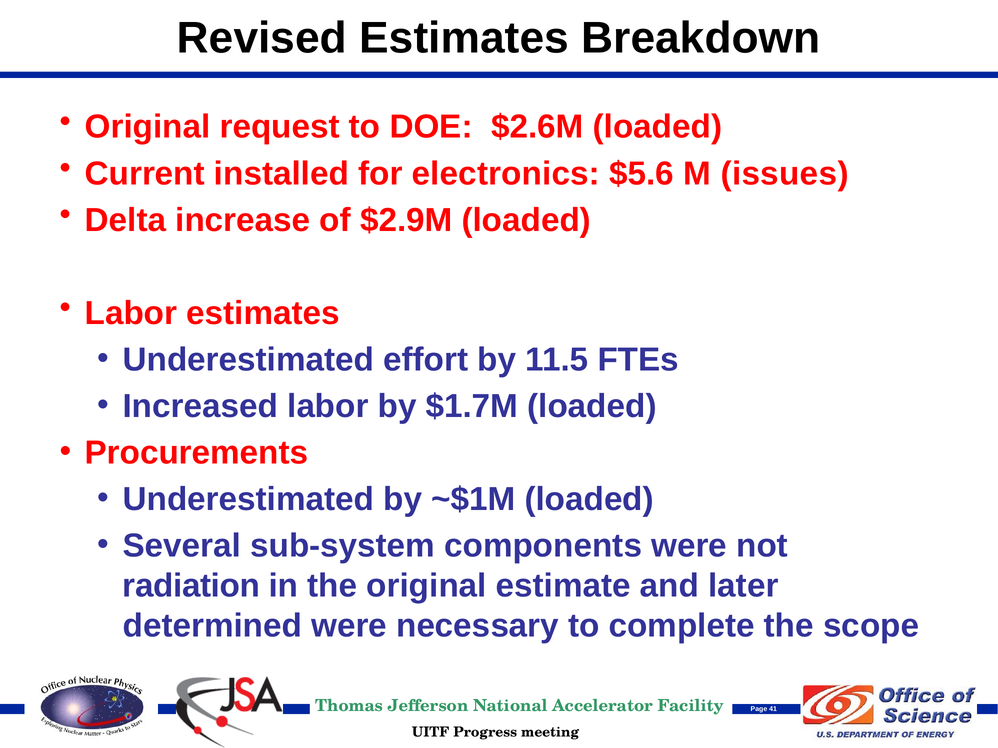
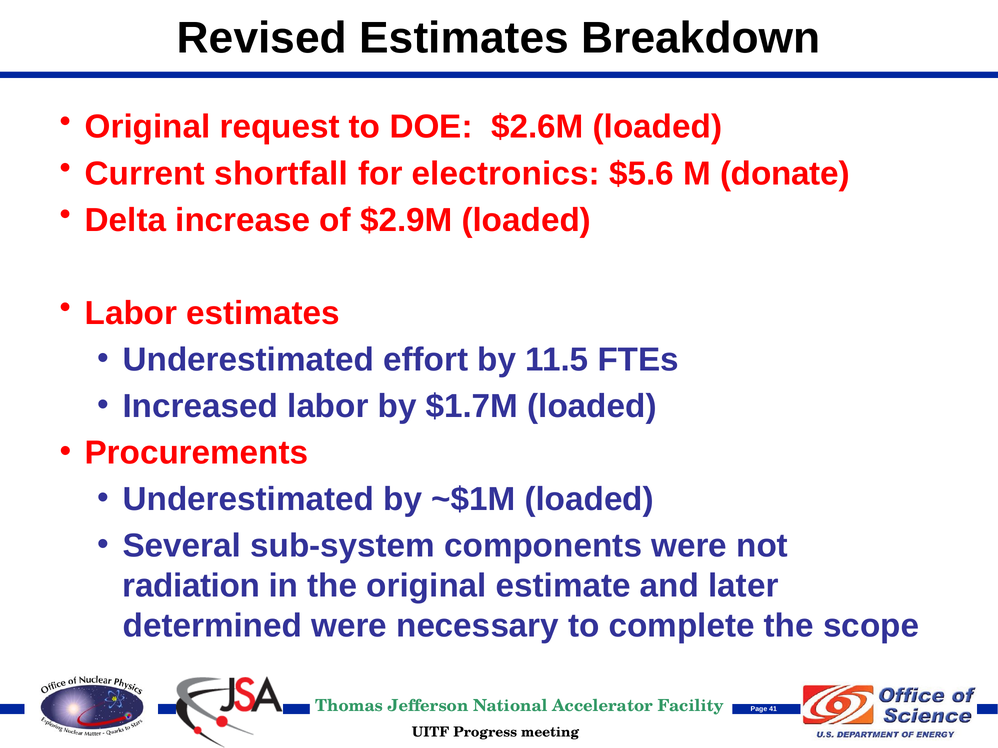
installed: installed -> shortfall
issues: issues -> donate
